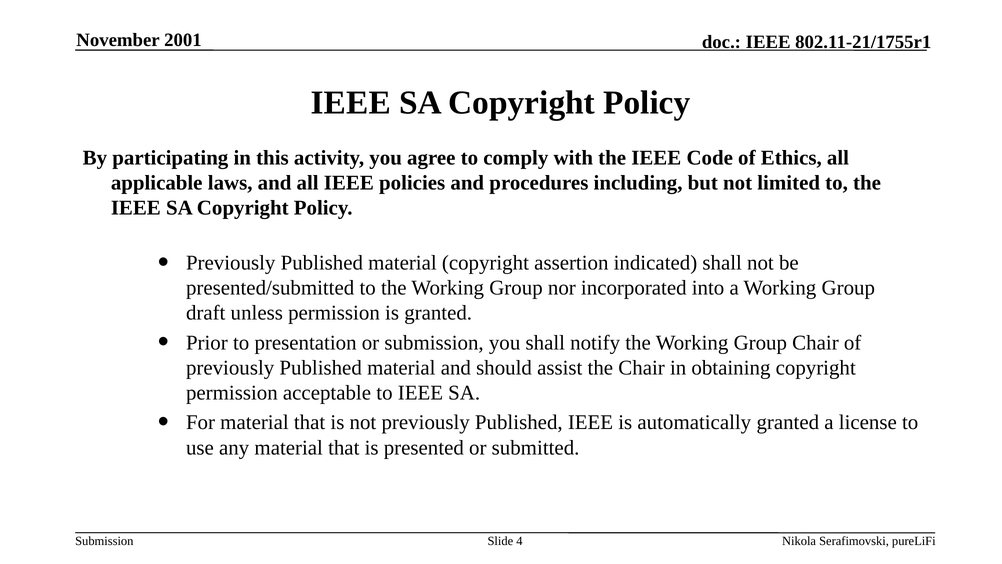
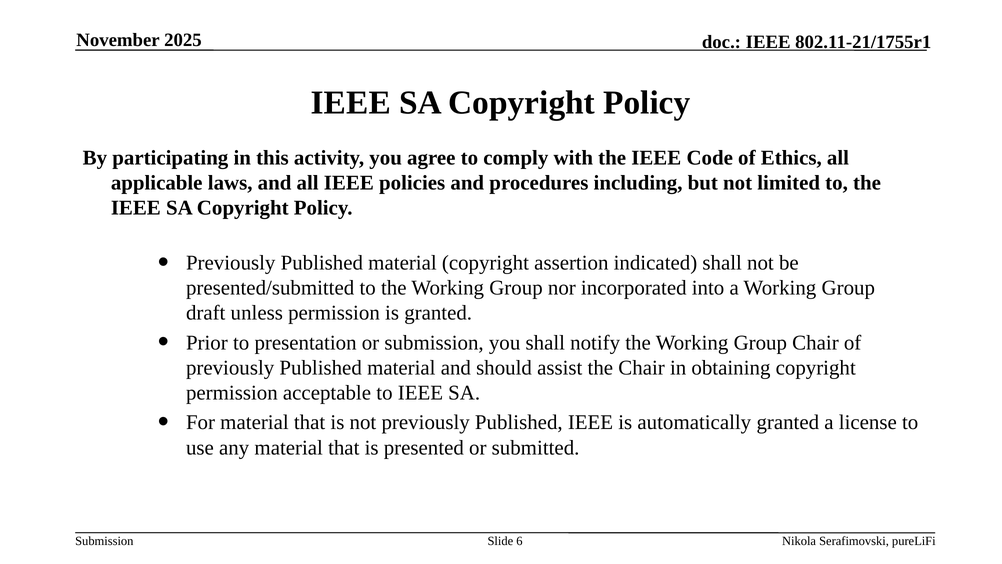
2001: 2001 -> 2025
4: 4 -> 6
